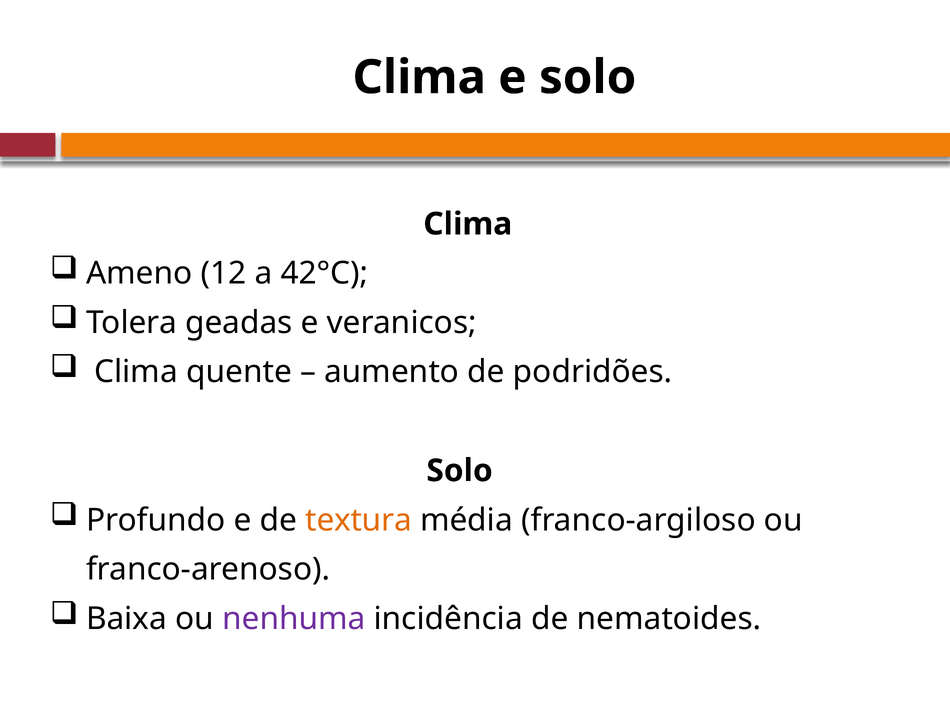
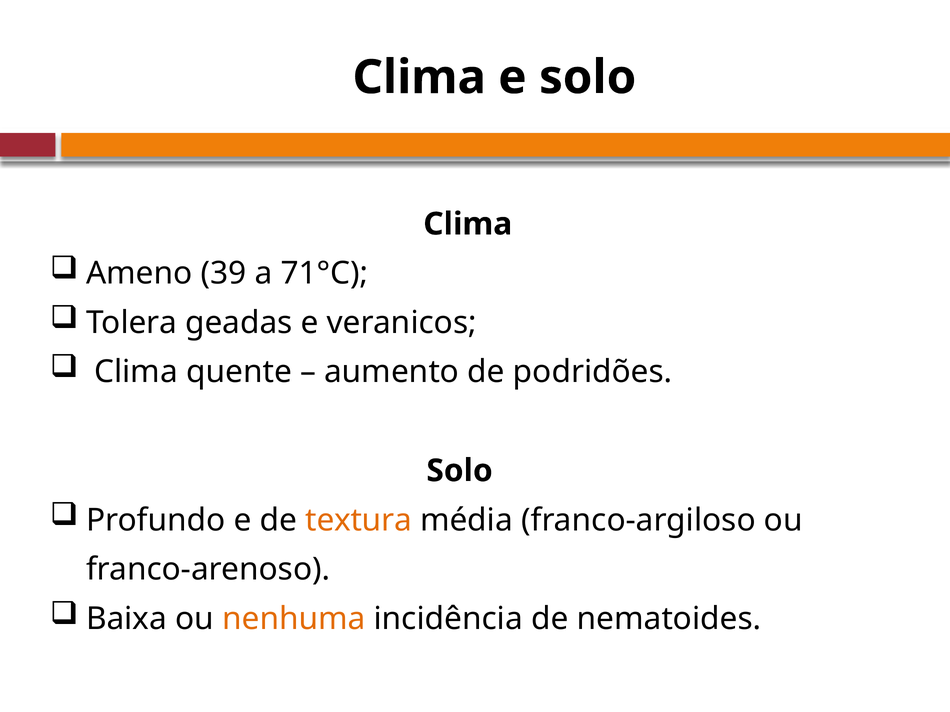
12: 12 -> 39
42°C: 42°C -> 71°C
nenhuma colour: purple -> orange
